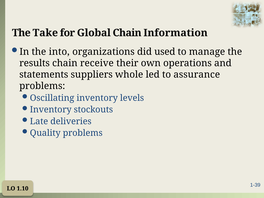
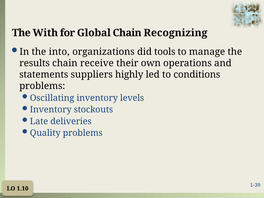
Take: Take -> With
Information: Information -> Recognizing
used: used -> tools
whole: whole -> highly
assurance: assurance -> conditions
